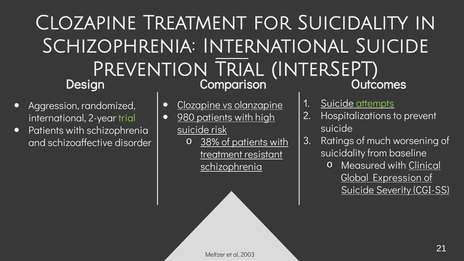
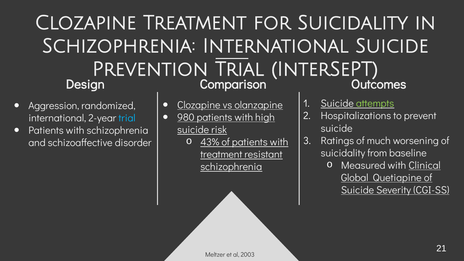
trial at (127, 118) colour: light green -> light blue
38%: 38% -> 43%
Expression: Expression -> Quetiapine
